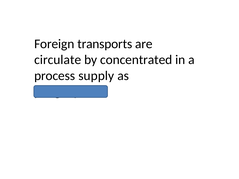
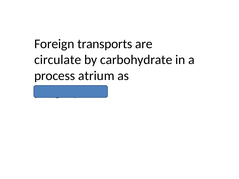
concentrated: concentrated -> carbohydrate
supply: supply -> atrium
